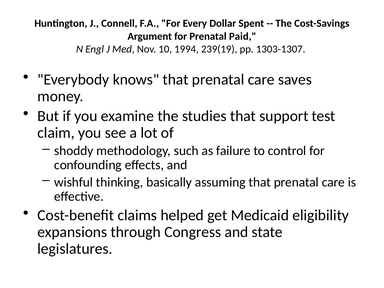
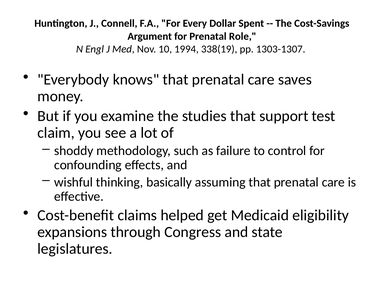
Paid: Paid -> Role
239(19: 239(19 -> 338(19
